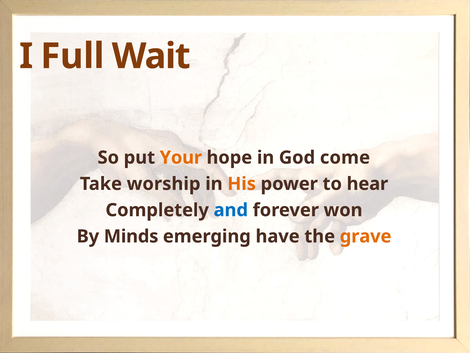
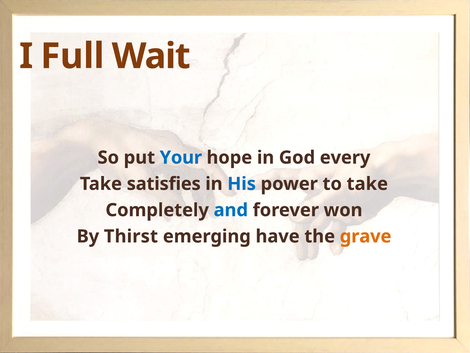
Your colour: orange -> blue
come: come -> every
worship: worship -> satisfies
His colour: orange -> blue
to hear: hear -> take
Minds: Minds -> Thirst
